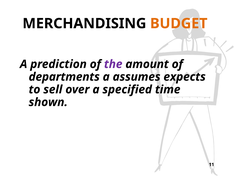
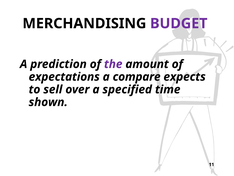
BUDGET colour: orange -> purple
departments: departments -> expectations
assumes: assumes -> compare
